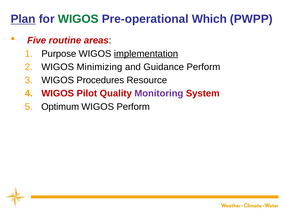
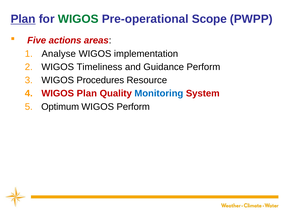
Which: Which -> Scope
routine: routine -> actions
Purpose: Purpose -> Analyse
implementation underline: present -> none
Minimizing: Minimizing -> Timeliness
WIGOS Pilot: Pilot -> Plan
Monitoring colour: purple -> blue
